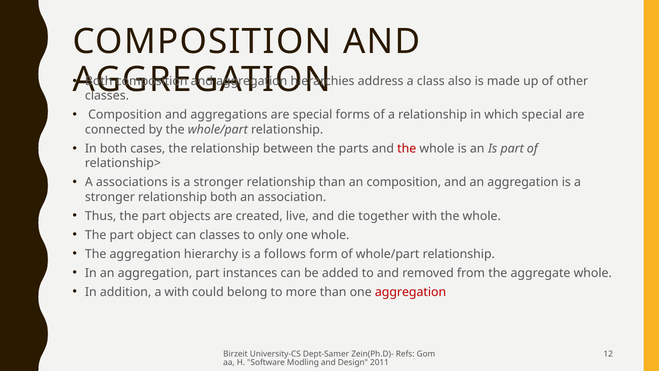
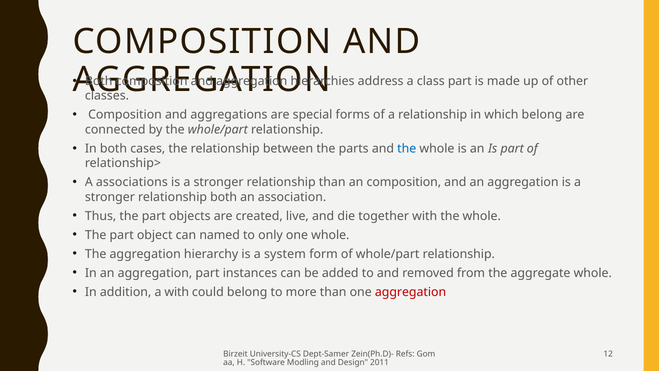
class also: also -> part
which special: special -> belong
the at (407, 148) colour: red -> blue
can classes: classes -> named
follows: follows -> system
